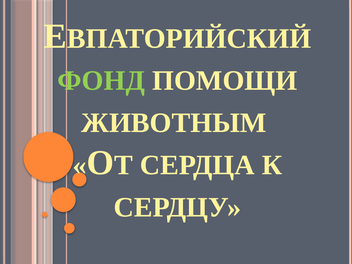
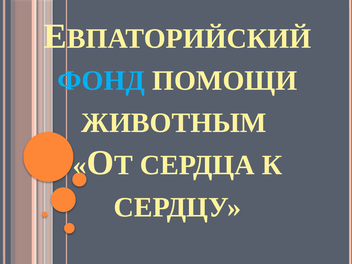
ФОНД colour: light green -> light blue
